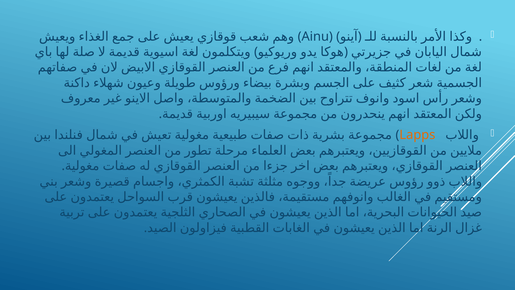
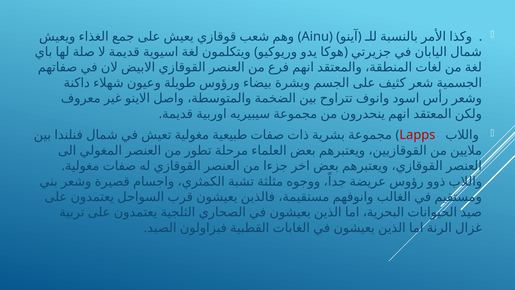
Lapps colour: orange -> red
